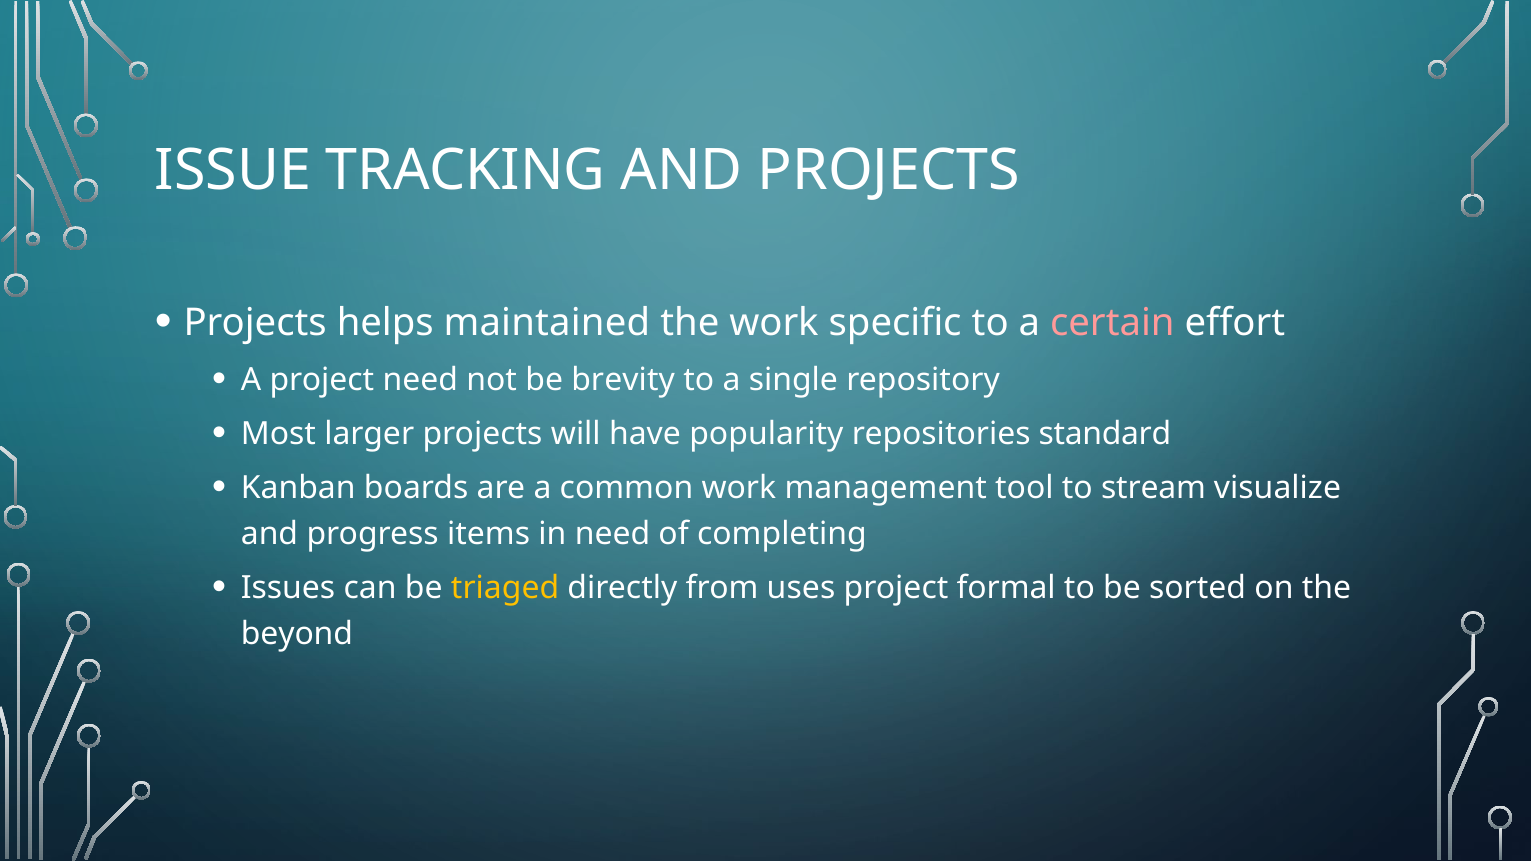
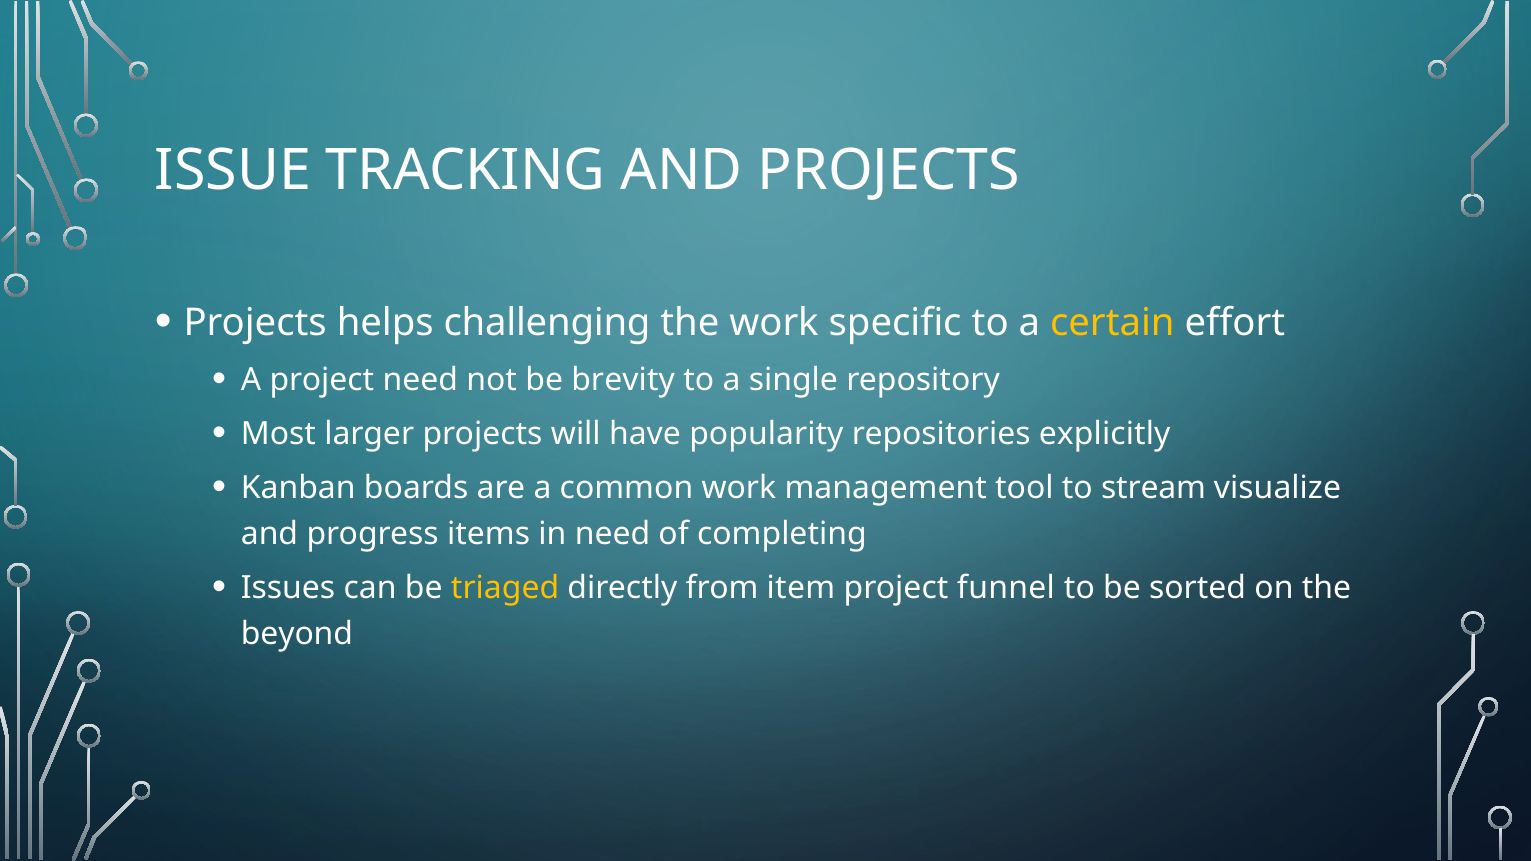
maintained: maintained -> challenging
certain colour: pink -> yellow
standard: standard -> explicitly
uses: uses -> item
formal: formal -> funnel
